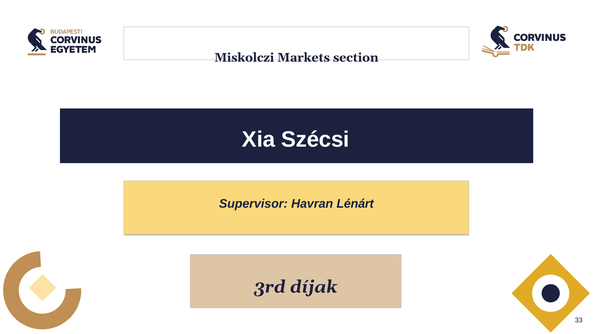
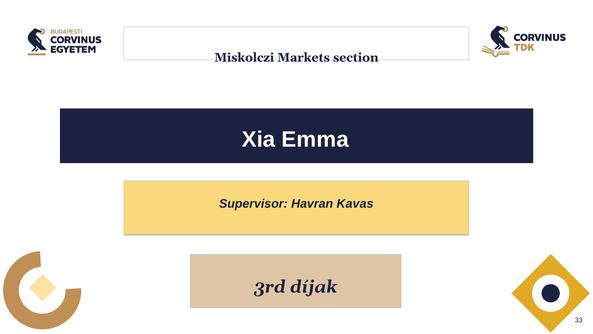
Szécsi: Szécsi -> Emma
Lénárt: Lénárt -> Kavas
